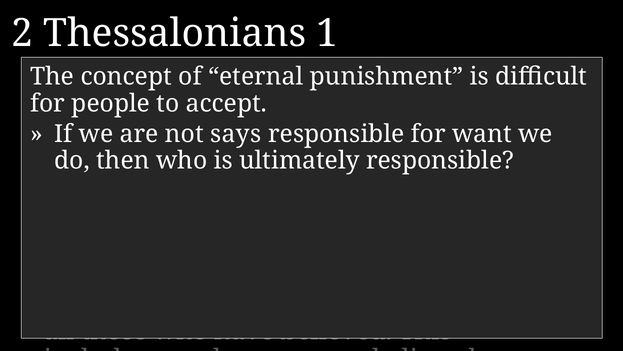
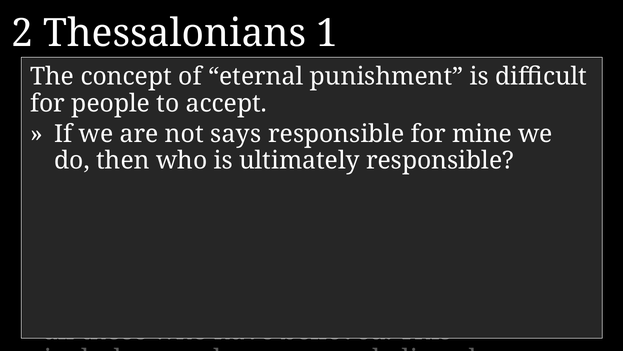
want: want -> mine
